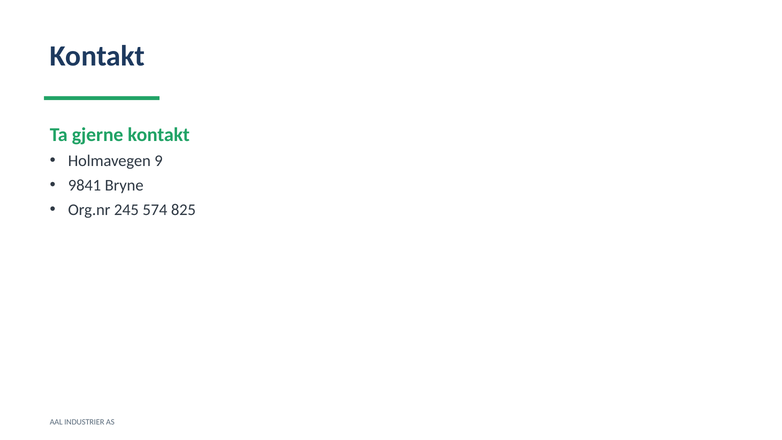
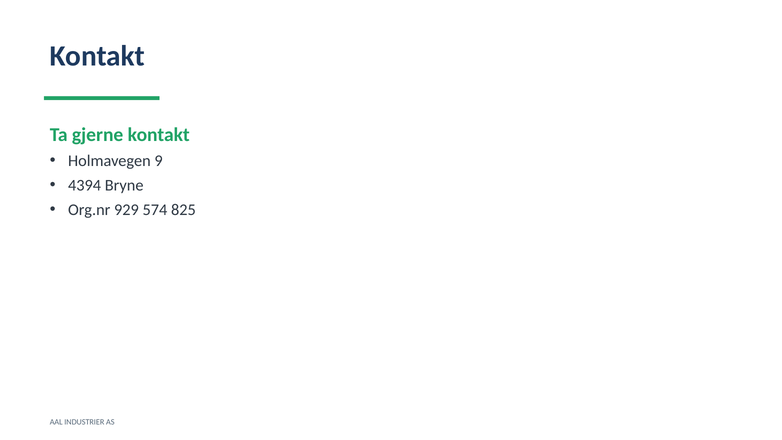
9841: 9841 -> 4394
245: 245 -> 929
